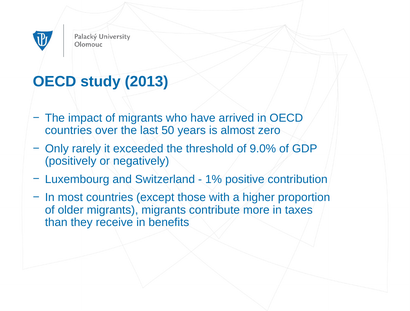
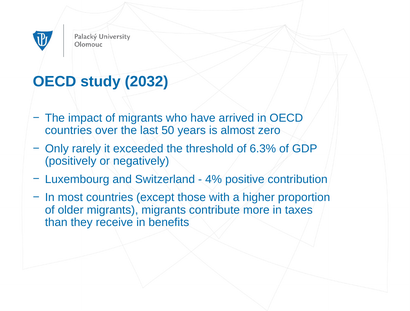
2013: 2013 -> 2032
9.0%: 9.0% -> 6.3%
1%: 1% -> 4%
